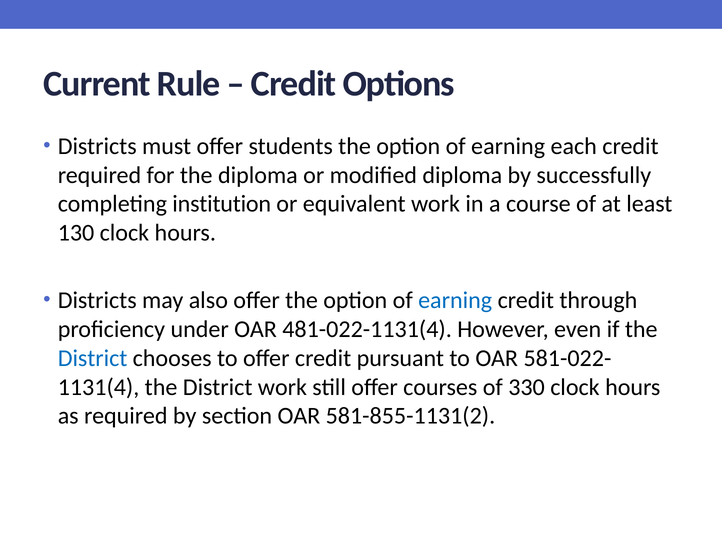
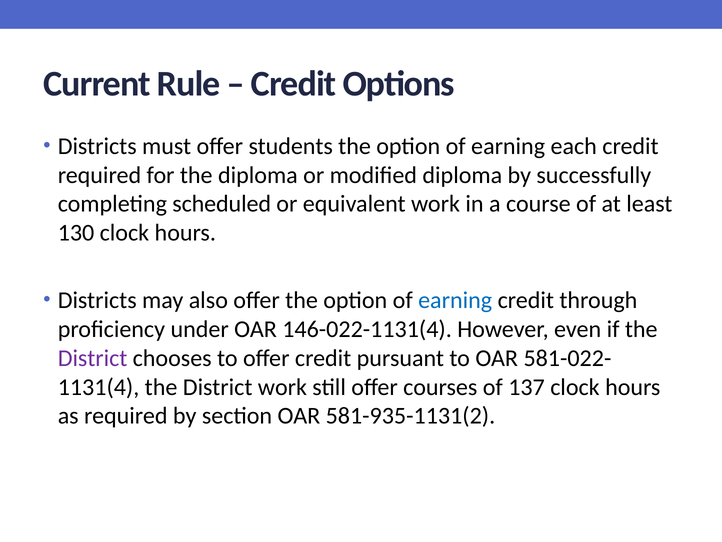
institution: institution -> scheduled
481-022-1131(4: 481-022-1131(4 -> 146-022-1131(4
District at (93, 358) colour: blue -> purple
330: 330 -> 137
581-855-1131(2: 581-855-1131(2 -> 581-935-1131(2
